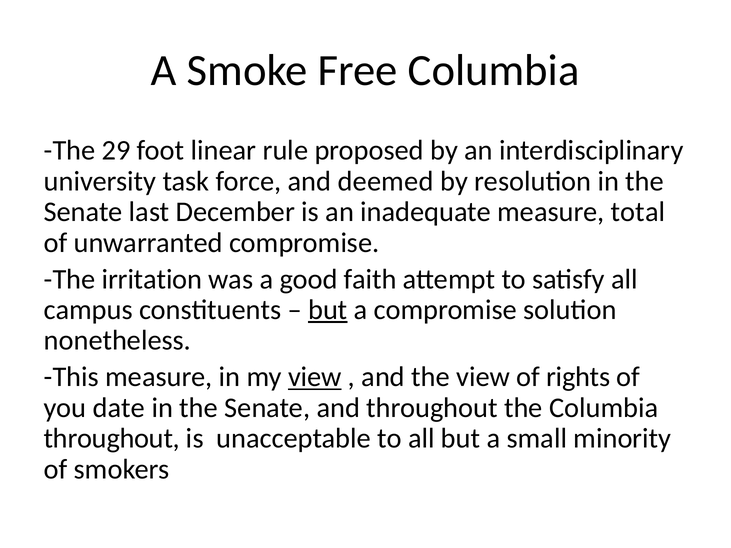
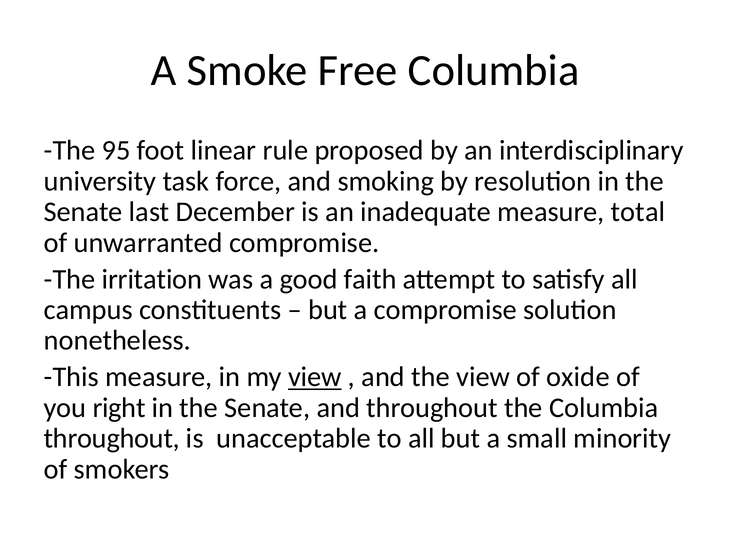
29: 29 -> 95
deemed: deemed -> smoking
but at (328, 310) underline: present -> none
rights: rights -> oxide
date: date -> right
